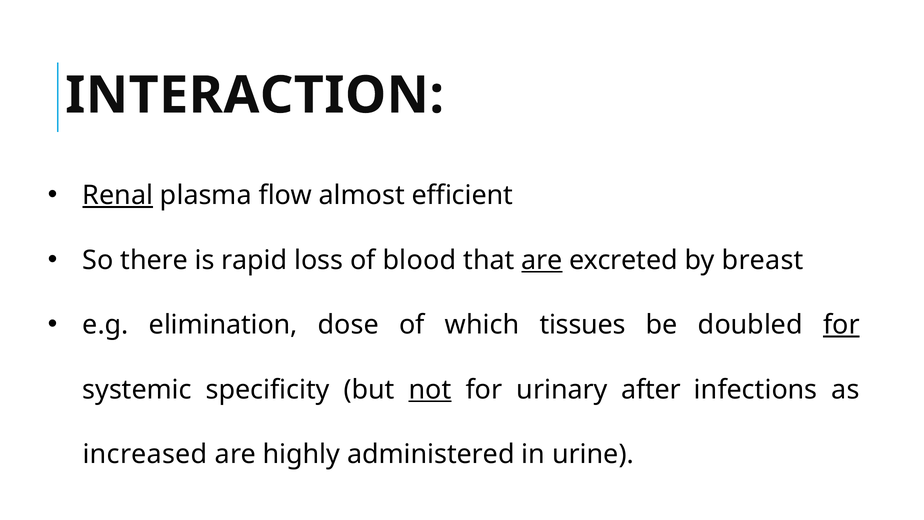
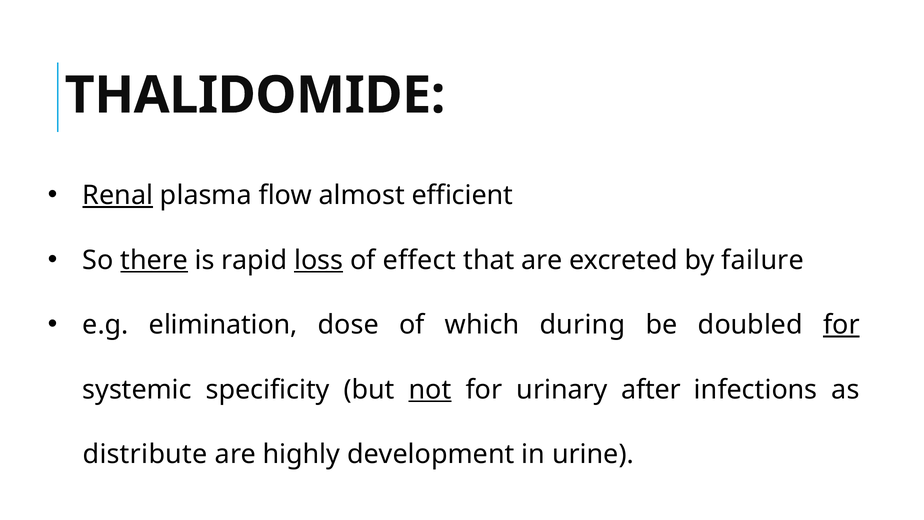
INTERACTION: INTERACTION -> THALIDOMIDE
there underline: none -> present
loss underline: none -> present
blood: blood -> effect
are at (542, 260) underline: present -> none
breast: breast -> failure
tissues: tissues -> during
increased: increased -> distribute
administered: administered -> development
